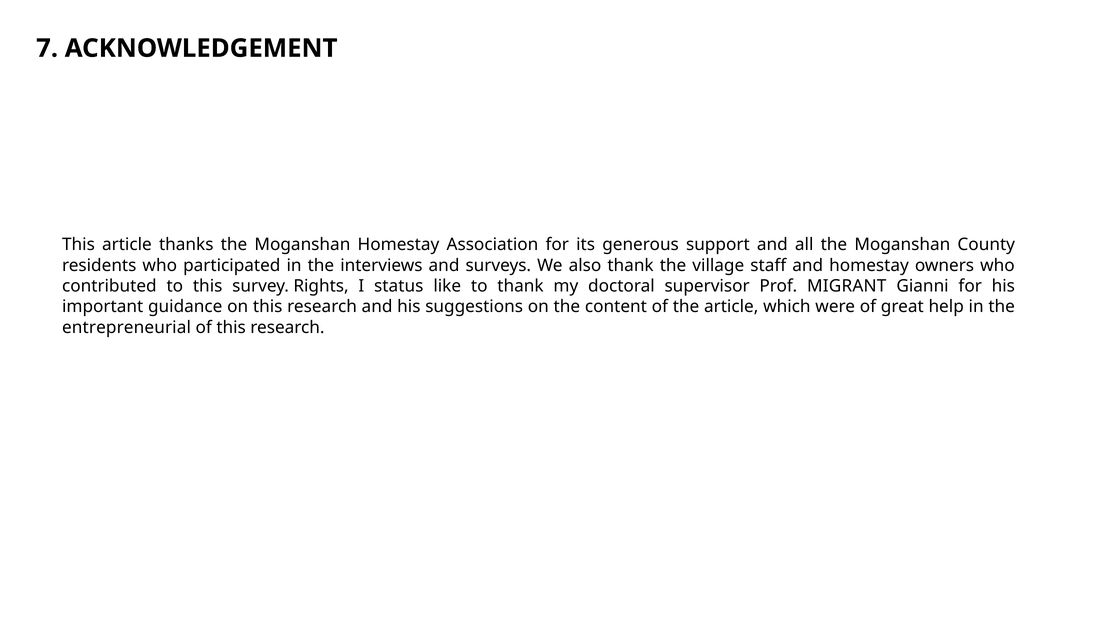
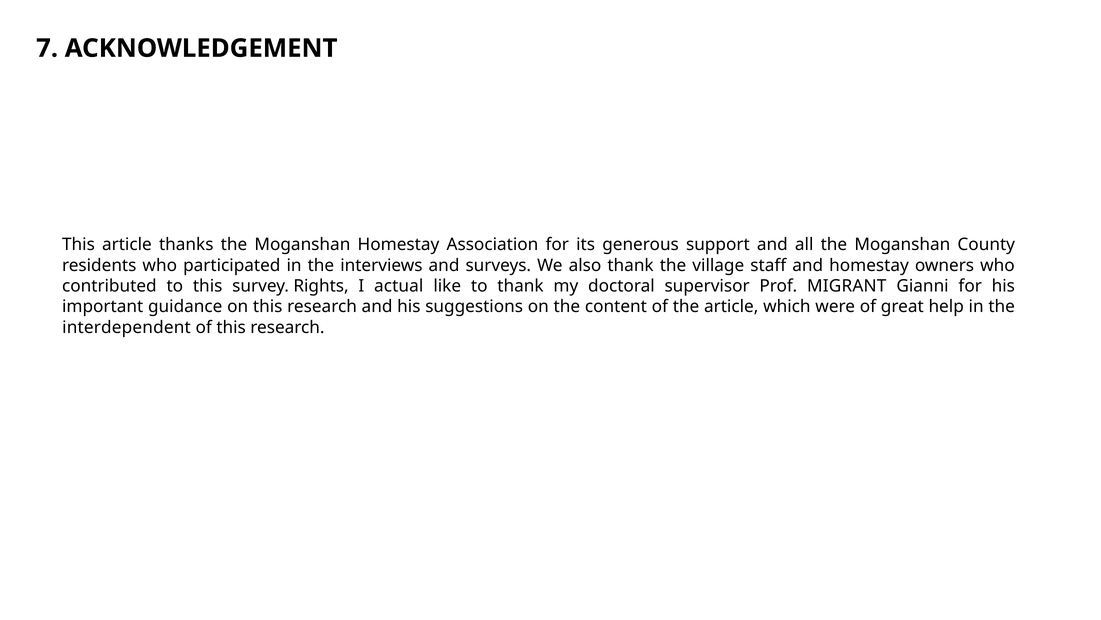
status: status -> actual
entrepreneurial: entrepreneurial -> interdependent
